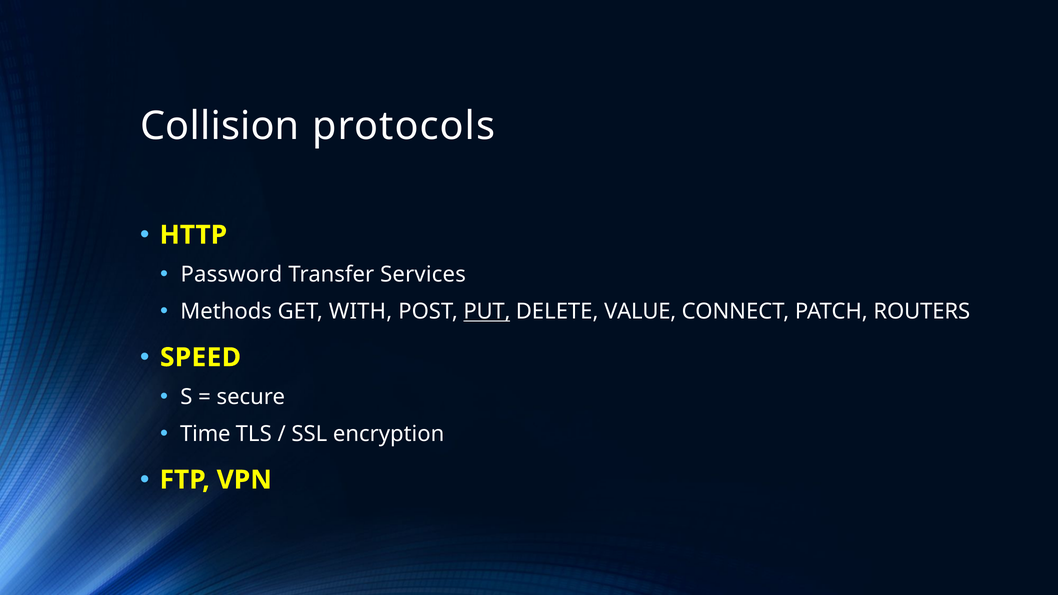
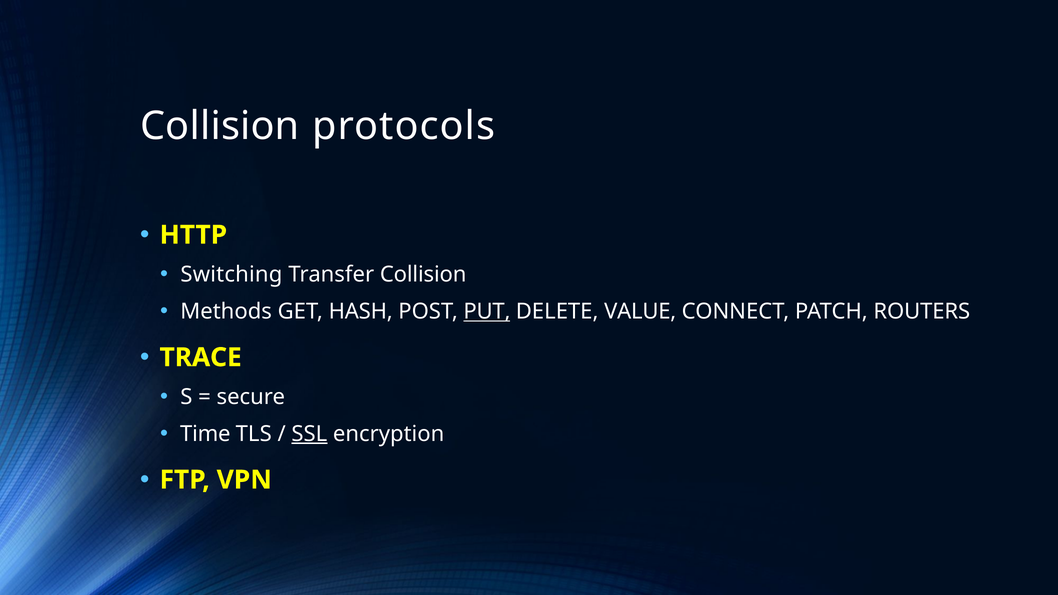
Password: Password -> Switching
Transfer Services: Services -> Collision
WITH: WITH -> HASH
SPEED: SPEED -> TRACE
SSL underline: none -> present
